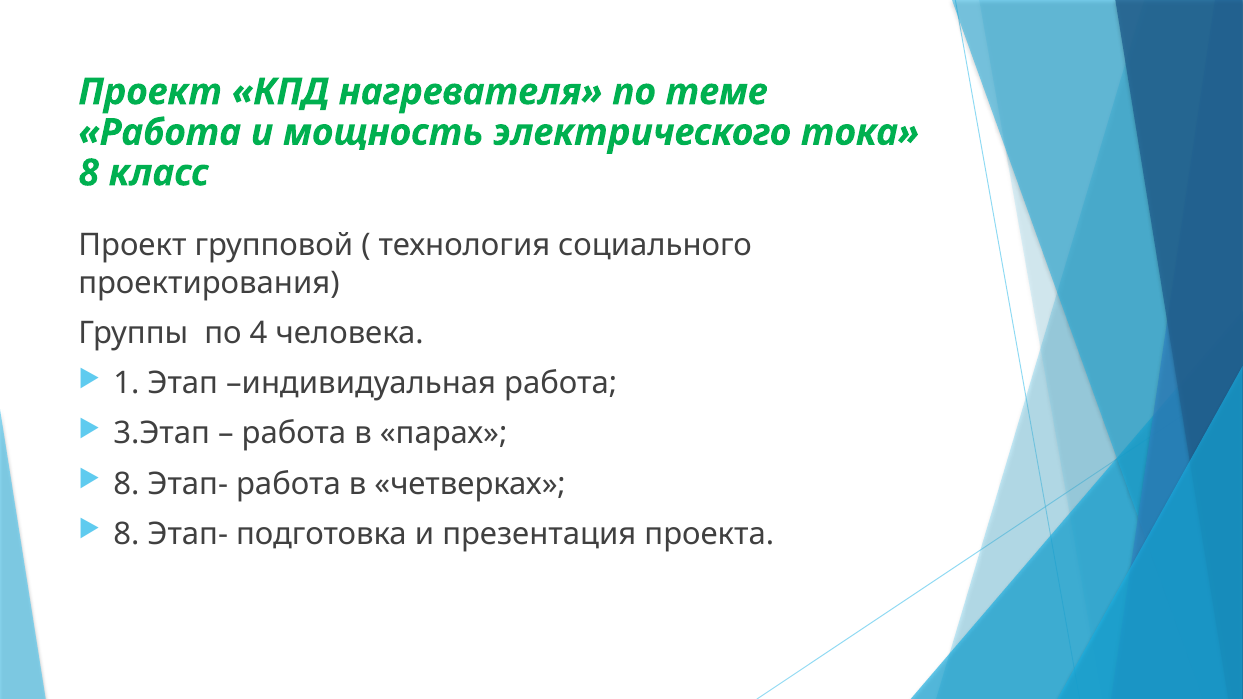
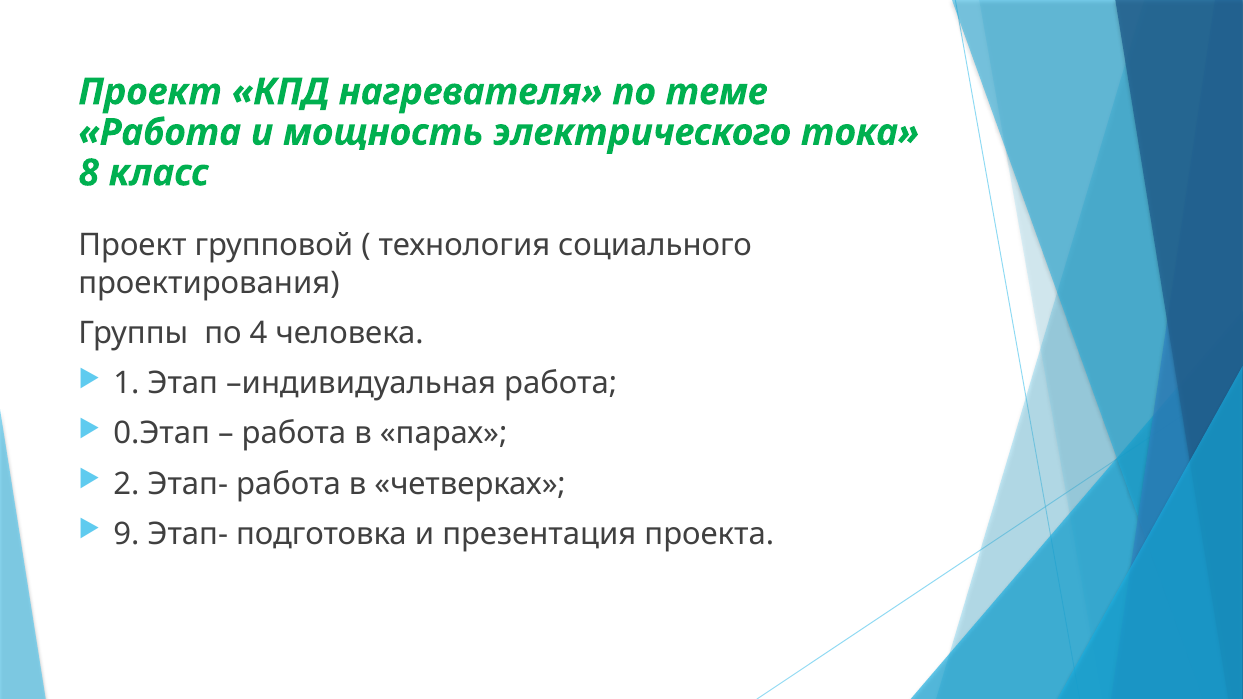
3.Этап: 3.Этап -> 0.Этап
8 at (126, 484): 8 -> 2
8 at (126, 534): 8 -> 9
